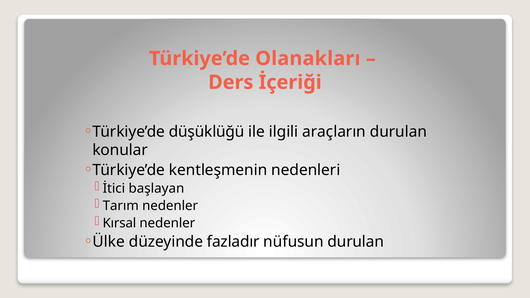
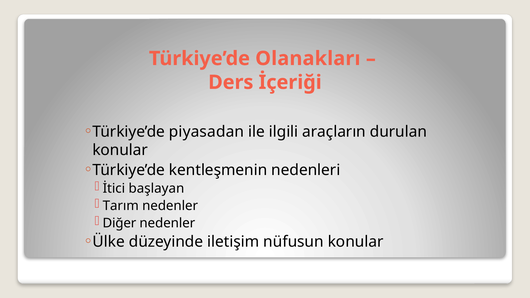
düşüklüğü: düşüklüğü -> piyasadan
Kırsal: Kırsal -> Diğer
fazladır: fazladır -> iletişim
nüfusun durulan: durulan -> konular
